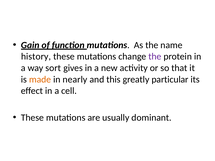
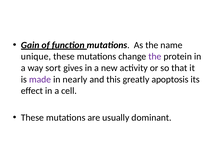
history: history -> unique
made colour: orange -> purple
particular: particular -> apoptosis
